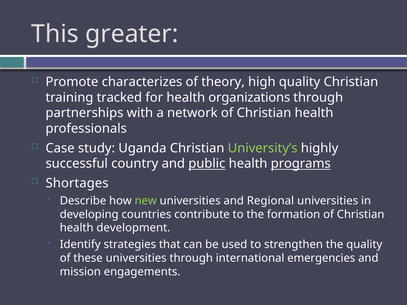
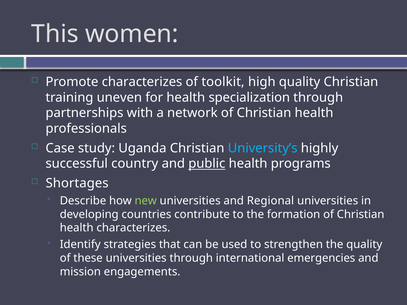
greater: greater -> women
theory: theory -> toolkit
tracked: tracked -> uneven
organizations: organizations -> specialization
University’s colour: light green -> light blue
programs underline: present -> none
health development: development -> characterizes
